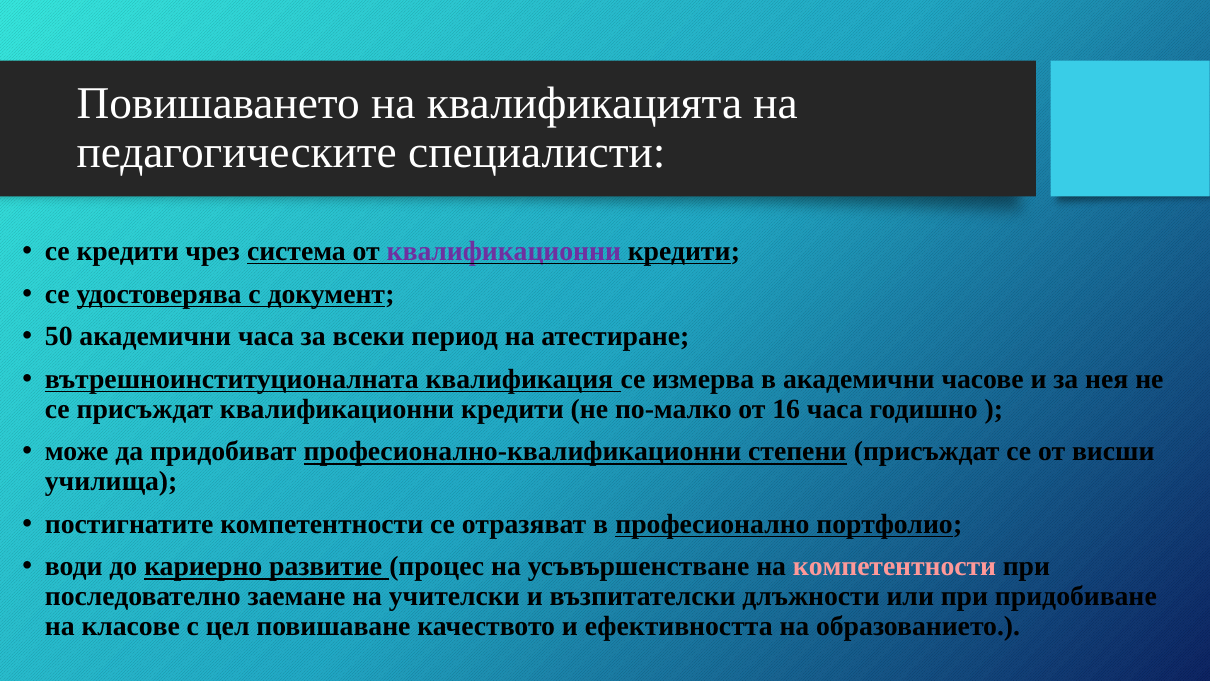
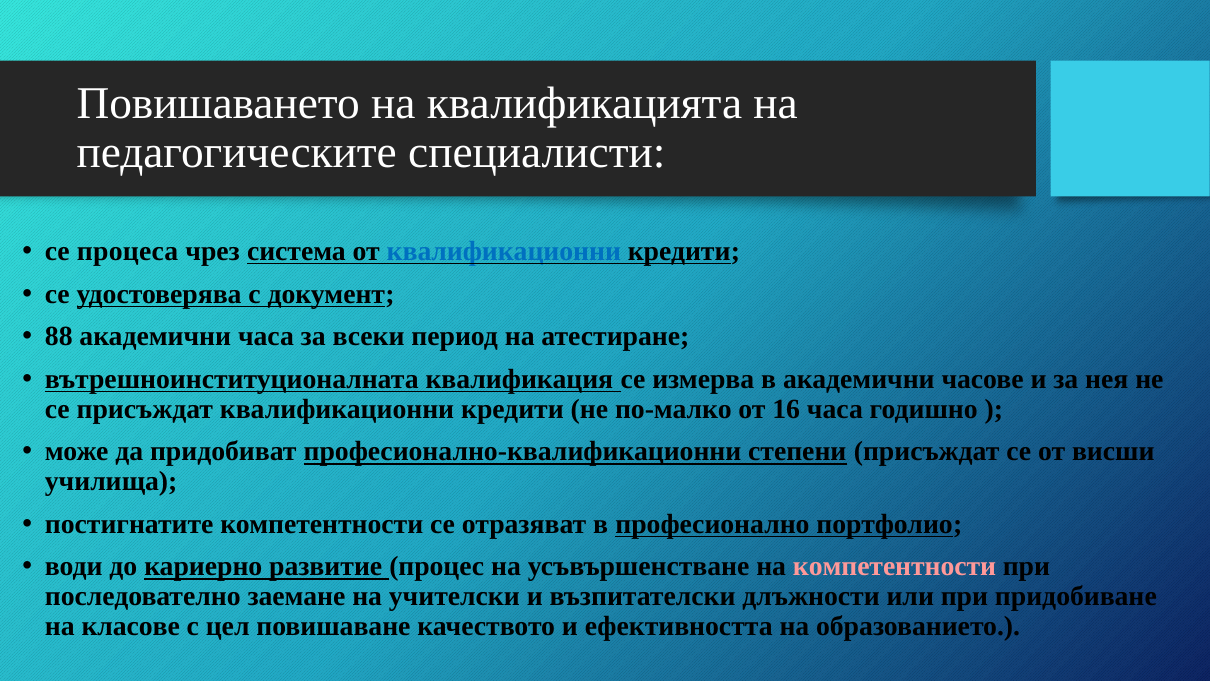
се кредити: кредити -> процеса
квалификационни at (504, 251) colour: purple -> blue
50: 50 -> 88
